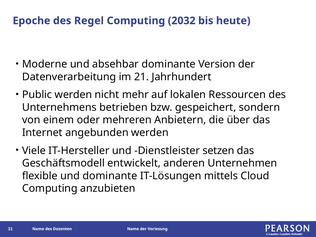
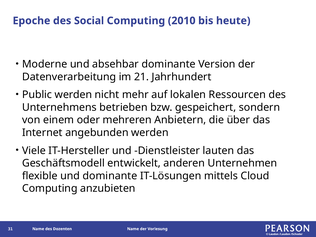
Regel: Regel -> Social
2032: 2032 -> 2010
setzen: setzen -> lauten
